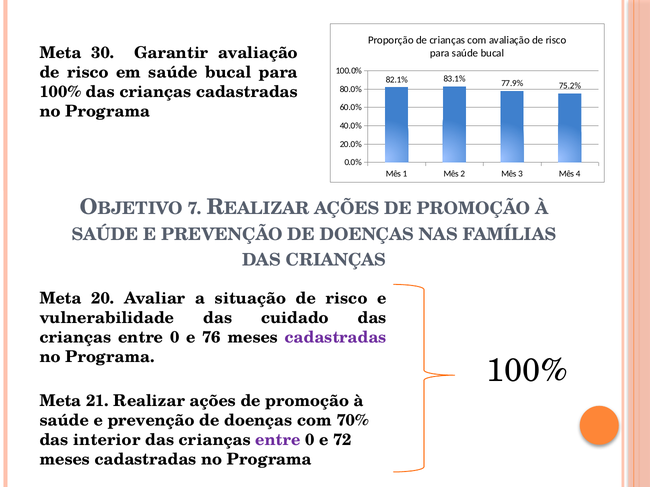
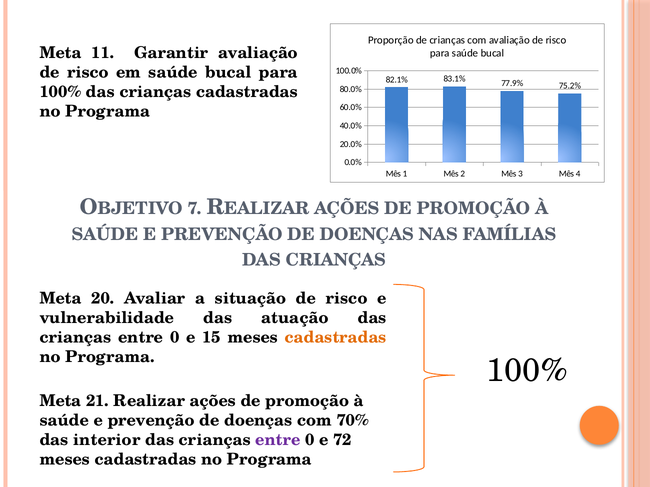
30: 30 -> 11
cuidado: cuidado -> atuação
76: 76 -> 15
cadastradas at (336, 338) colour: purple -> orange
